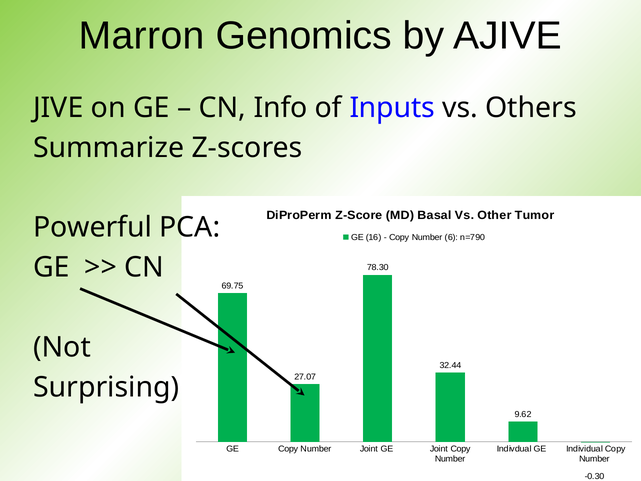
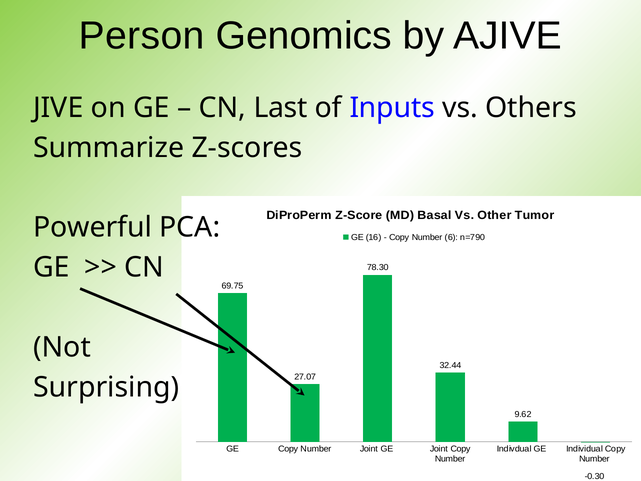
Marron: Marron -> Person
Info: Info -> Last
